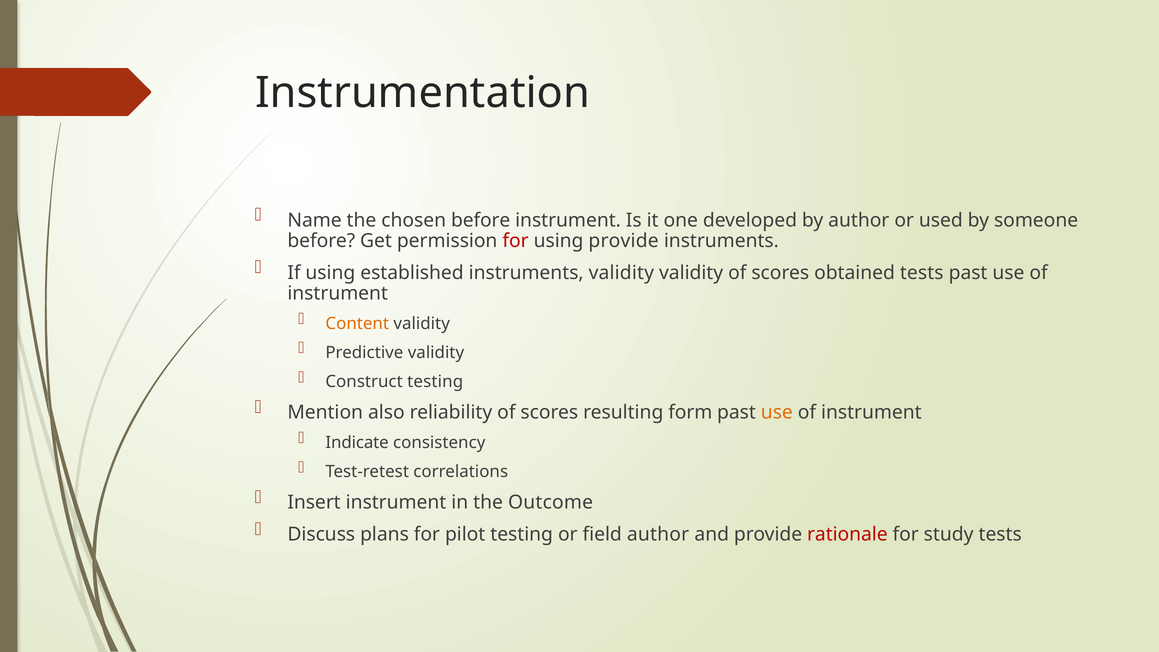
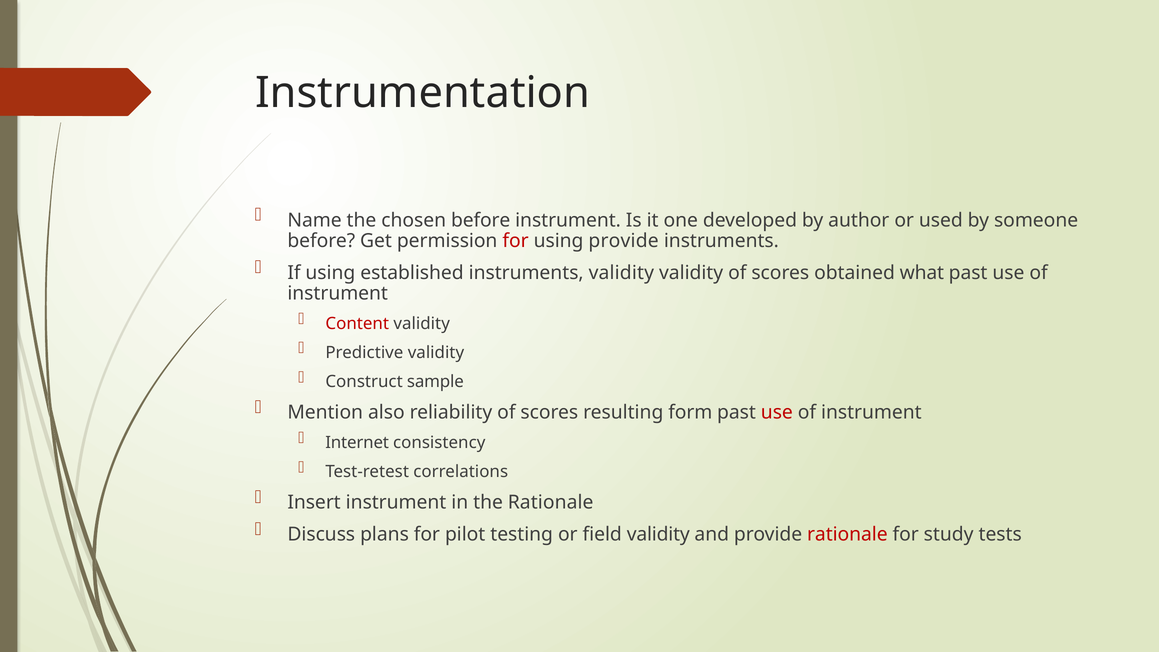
obtained tests: tests -> what
Content colour: orange -> red
Construct testing: testing -> sample
use at (777, 413) colour: orange -> red
Indicate: Indicate -> Internet
the Outcome: Outcome -> Rationale
field author: author -> validity
